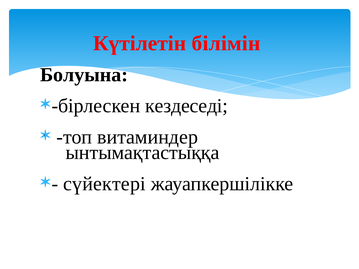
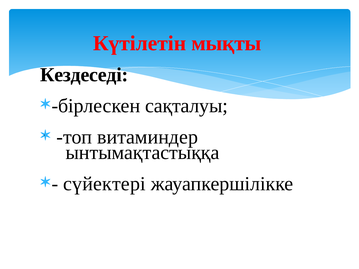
білімін: білімін -> мықты
Болуына: Болуына -> Кездеседі
кездеседі: кездеседі -> сақталуы
